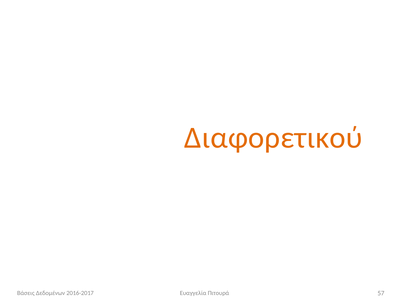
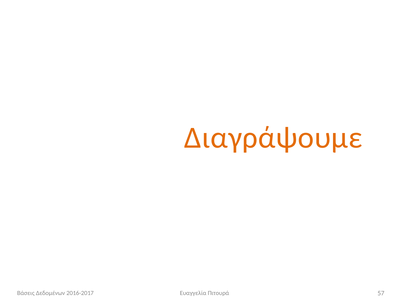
Διαφορετικού: Διαφορετικού -> Διαγράψουμε
